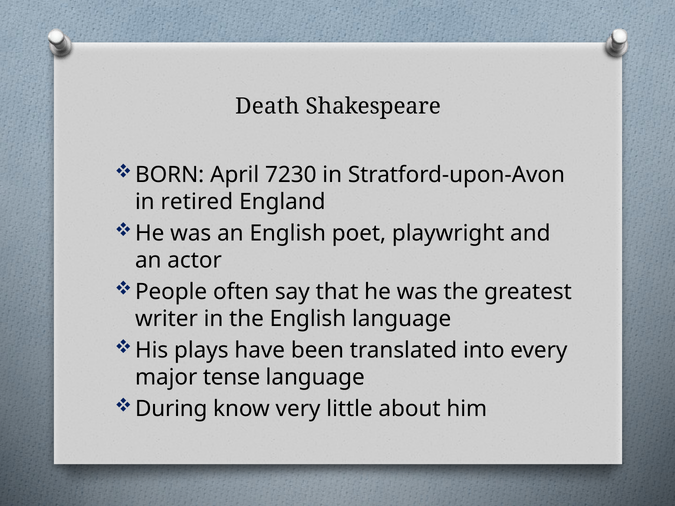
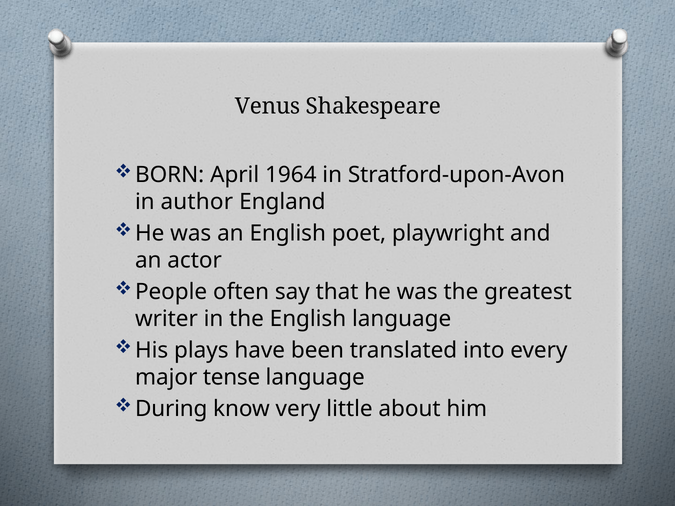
Death: Death -> Venus
7230: 7230 -> 1964
retired: retired -> author
